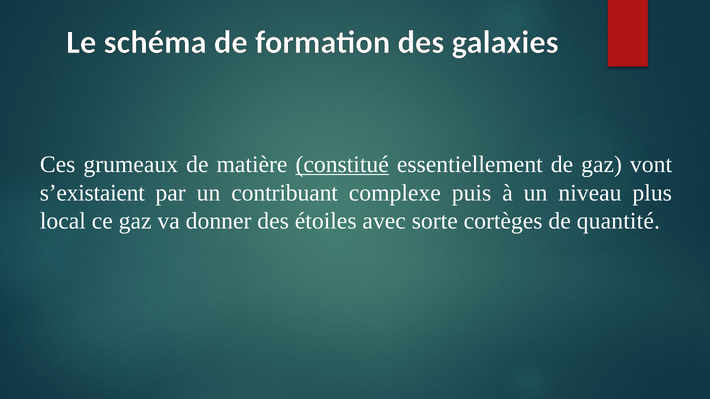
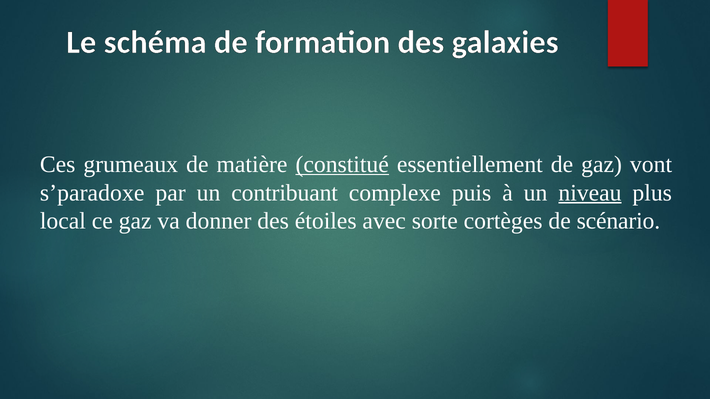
s’existaient: s’existaient -> s’paradoxe
niveau underline: none -> present
quantité: quantité -> scénario
